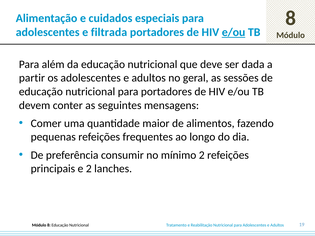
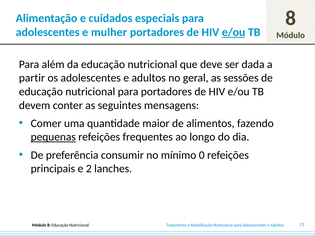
filtrada: filtrada -> mulher
pequenas underline: none -> present
mínimo 2: 2 -> 0
